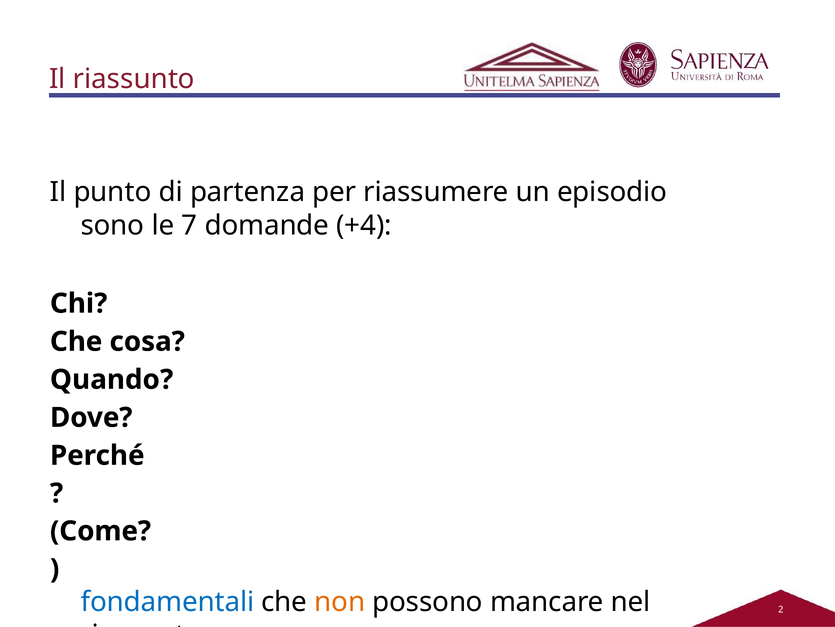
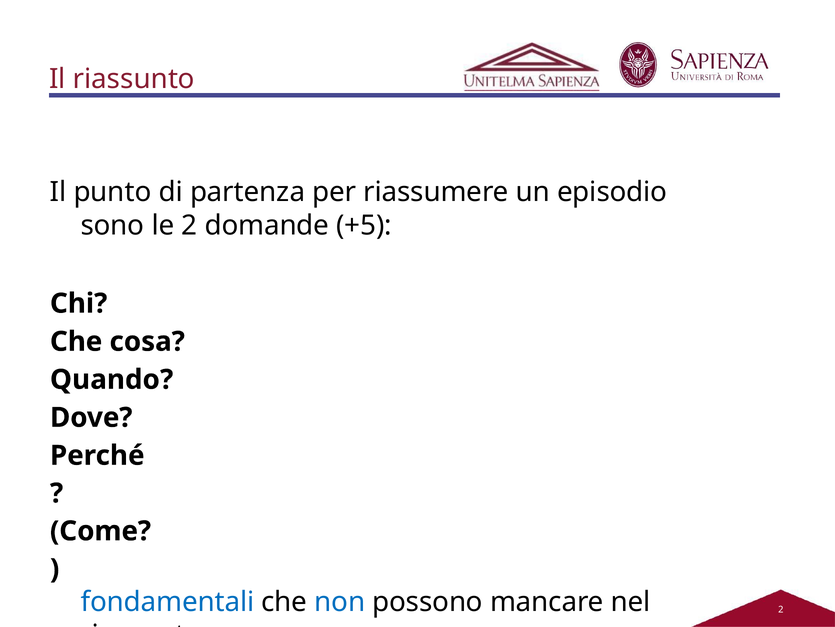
le 7: 7 -> 2
+4: +4 -> +5
non colour: orange -> blue
